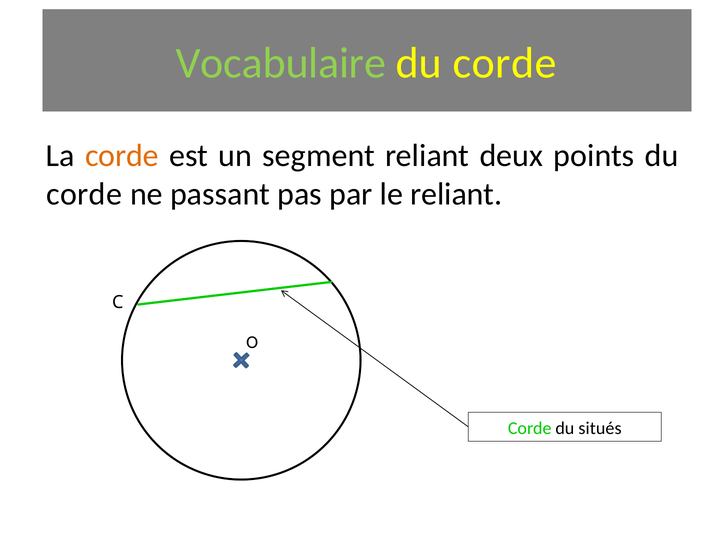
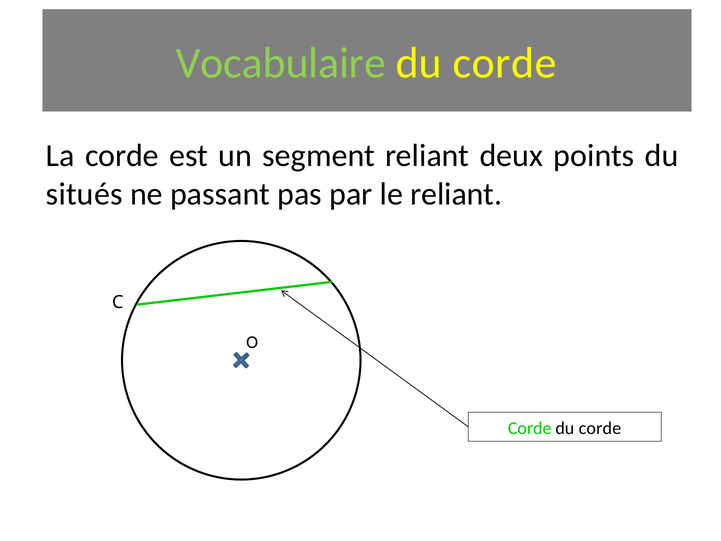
corde at (122, 156) colour: orange -> black
corde at (84, 194): corde -> situés
Corde du situés: situés -> corde
